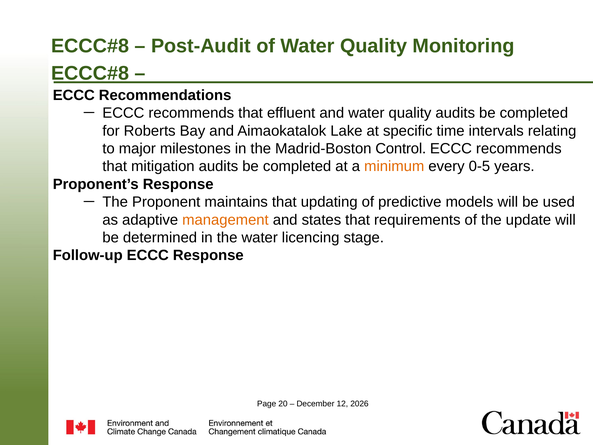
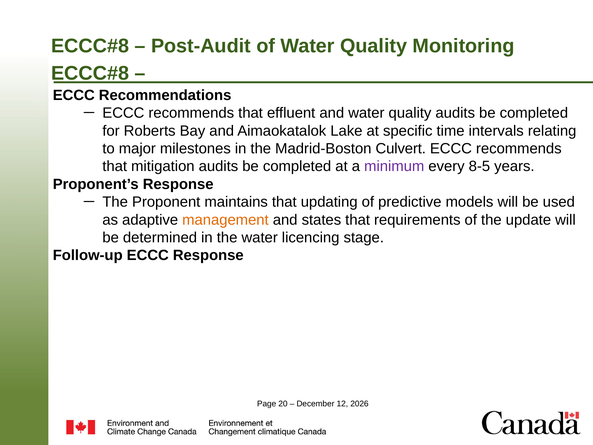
Control: Control -> Culvert
minimum colour: orange -> purple
0-5: 0-5 -> 8-5
